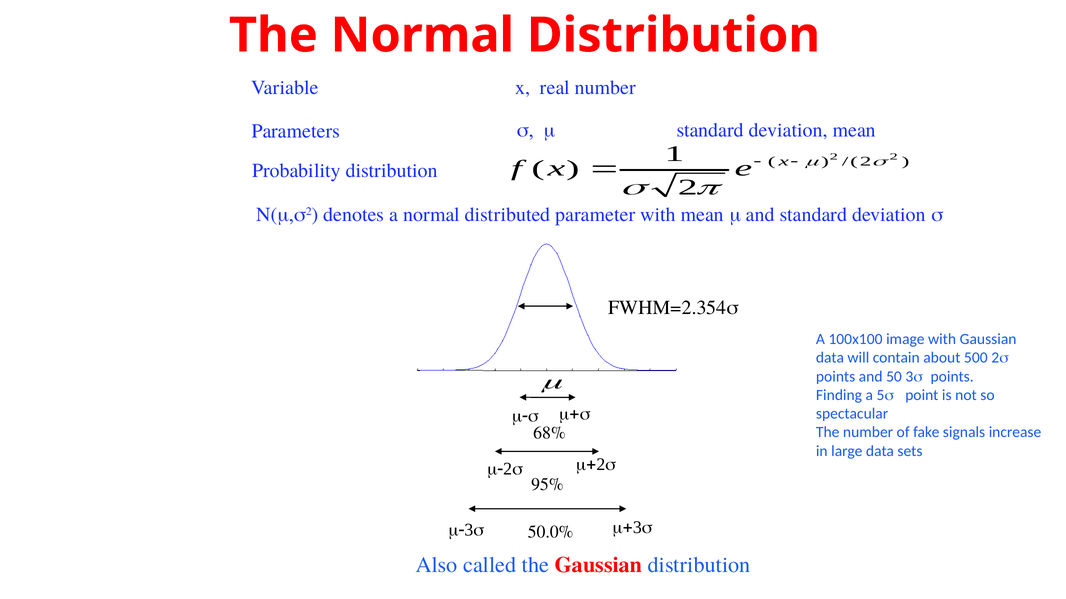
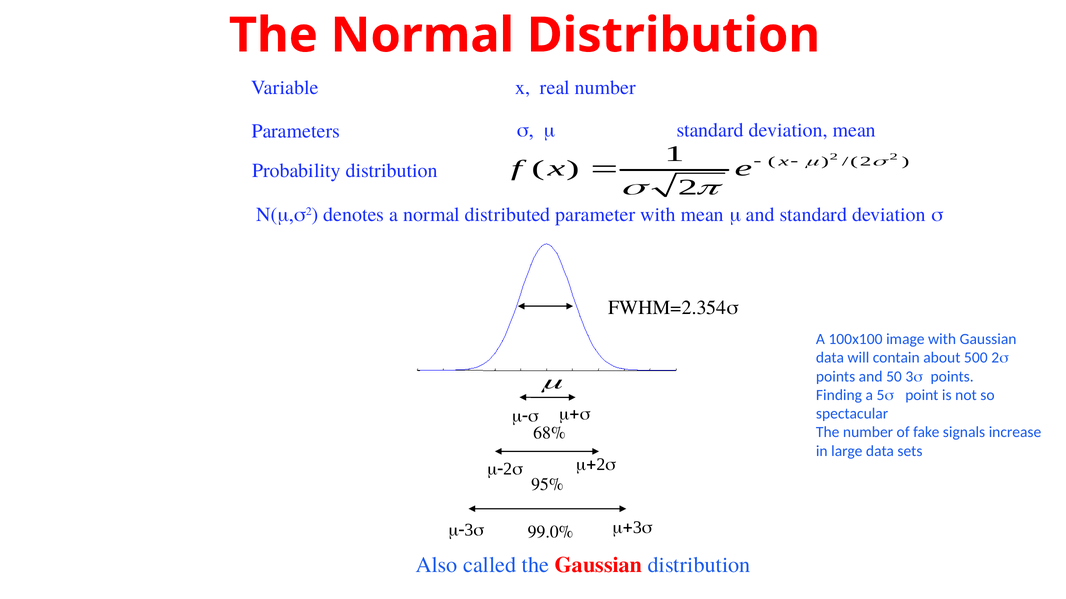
50.0%: 50.0% -> 99.0%
